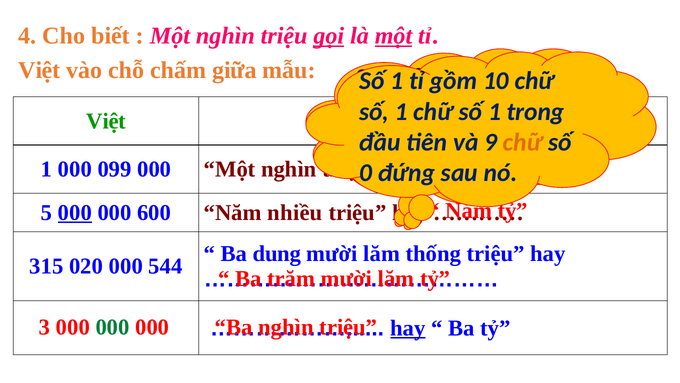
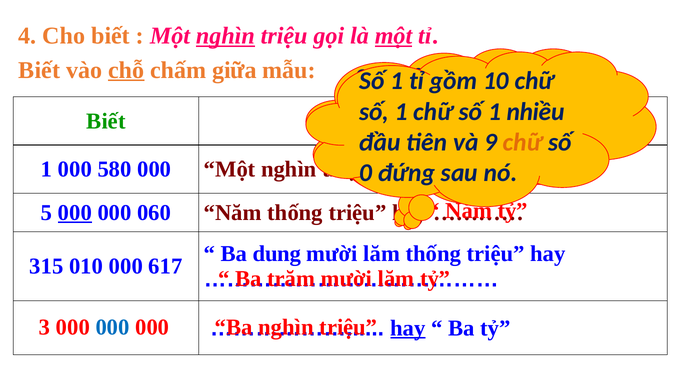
nghìn at (225, 36) underline: none -> present
gọi underline: present -> none
Việt at (39, 70): Việt -> Biết
chỗ underline: none -> present
trong: trong -> nhiều
Việt at (106, 121): Việt -> Biết
099: 099 -> 580
600: 600 -> 060
Năm nhiều: nhiều -> thống
020: 020 -> 010
544: 544 -> 617
000 at (113, 327) colour: green -> blue
